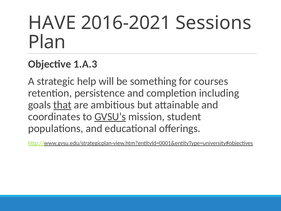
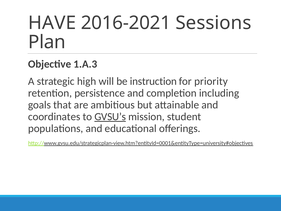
help: help -> high
something: something -> instruction
courses: courses -> priority
that underline: present -> none
